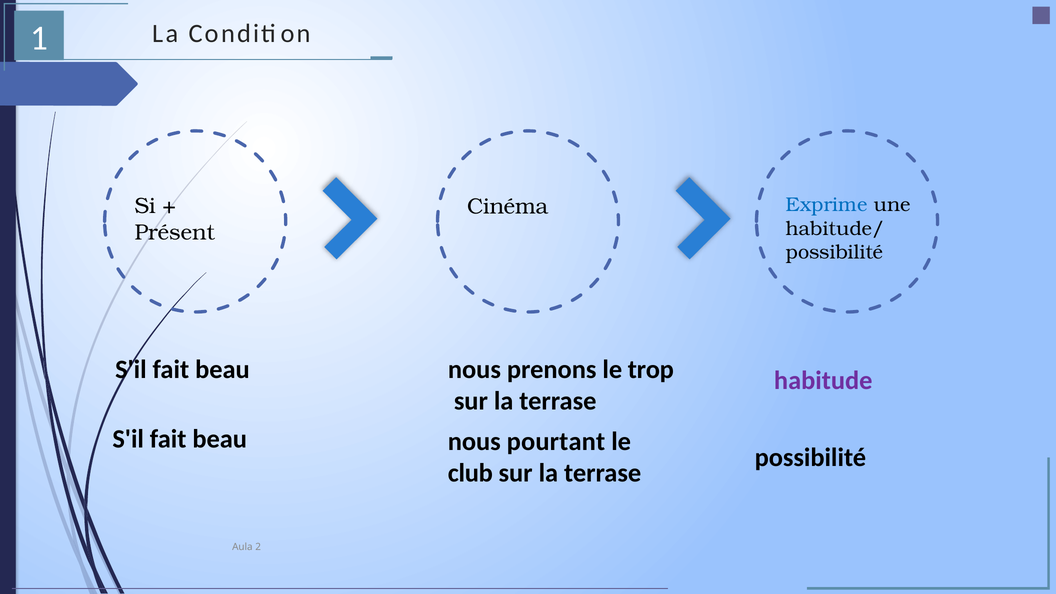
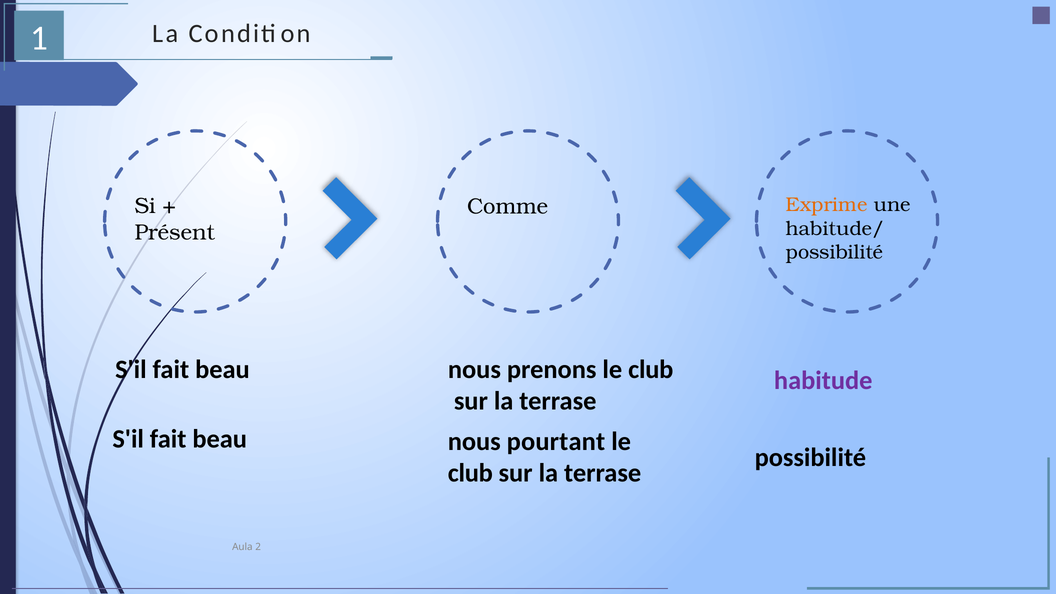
Exprime colour: blue -> orange
Cinéma: Cinéma -> Comme
prenons le trop: trop -> club
